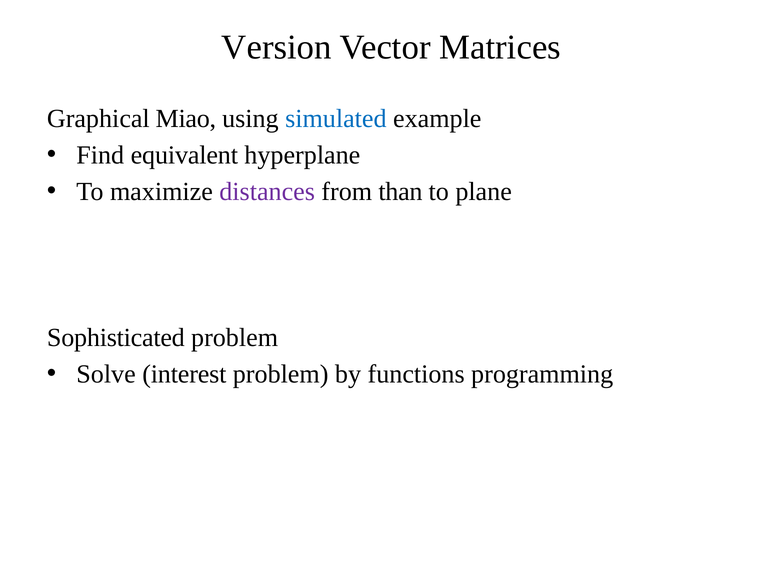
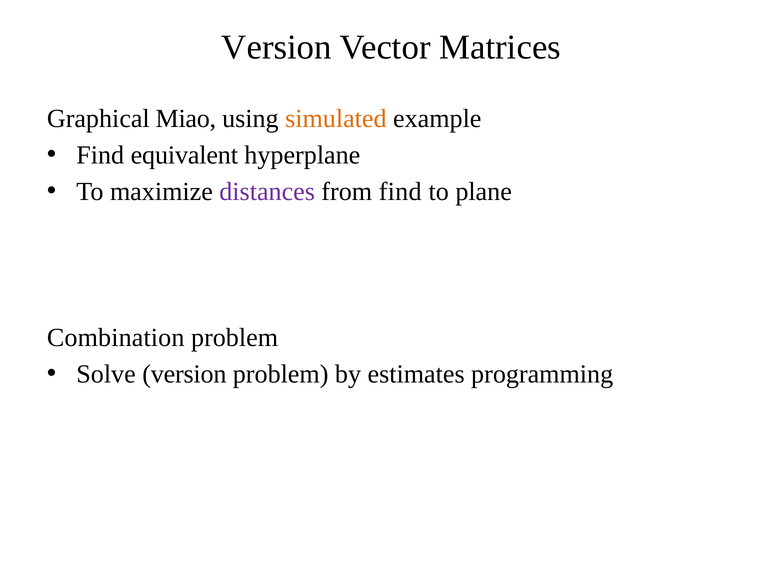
simulated colour: blue -> orange
from than: than -> find
Sophisticated: Sophisticated -> Combination
Solve interest: interest -> version
functions: functions -> estimates
